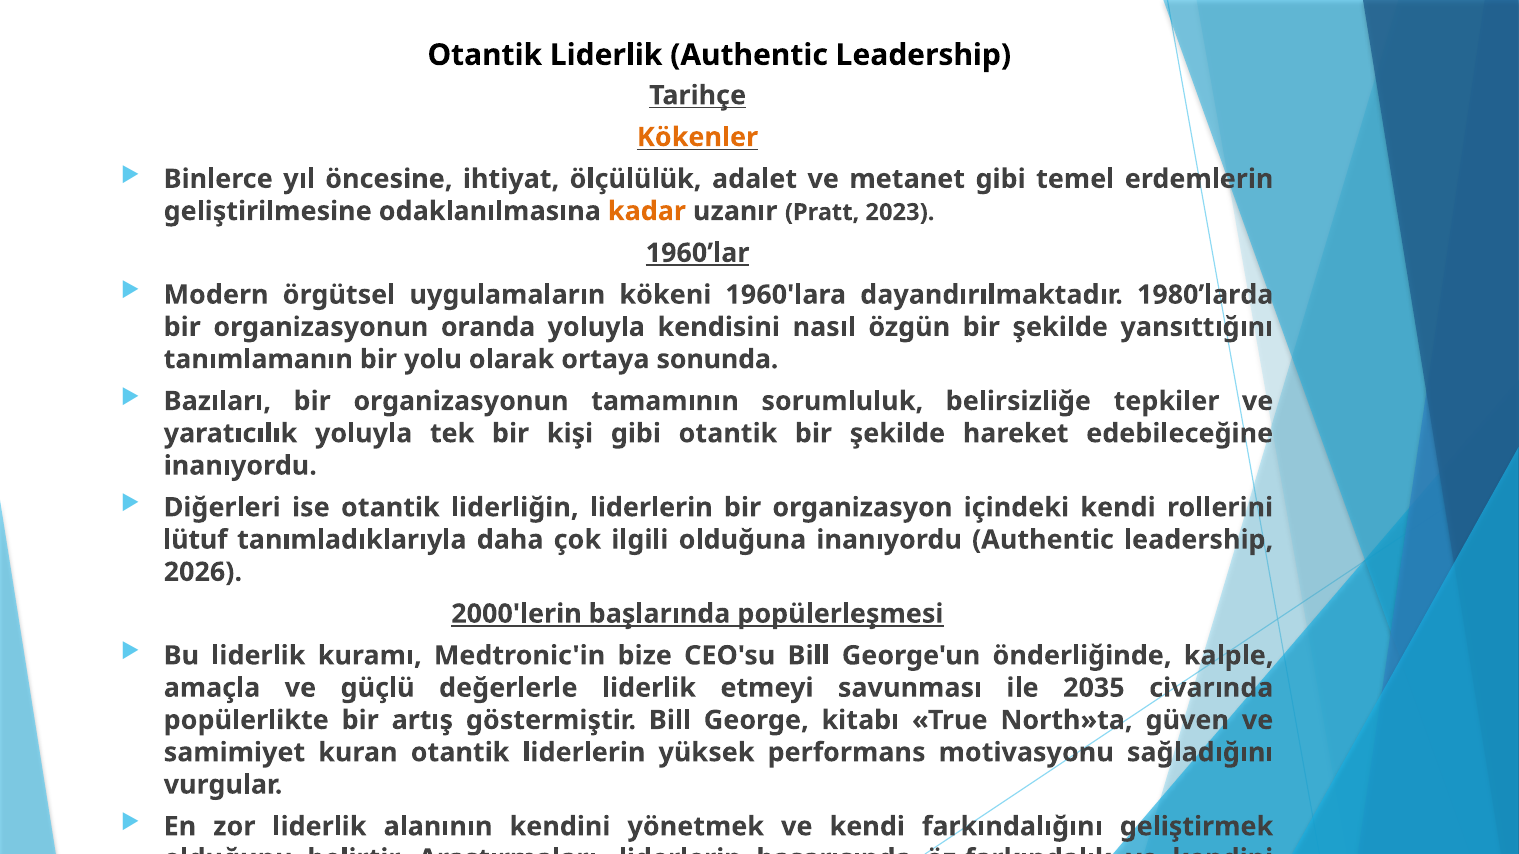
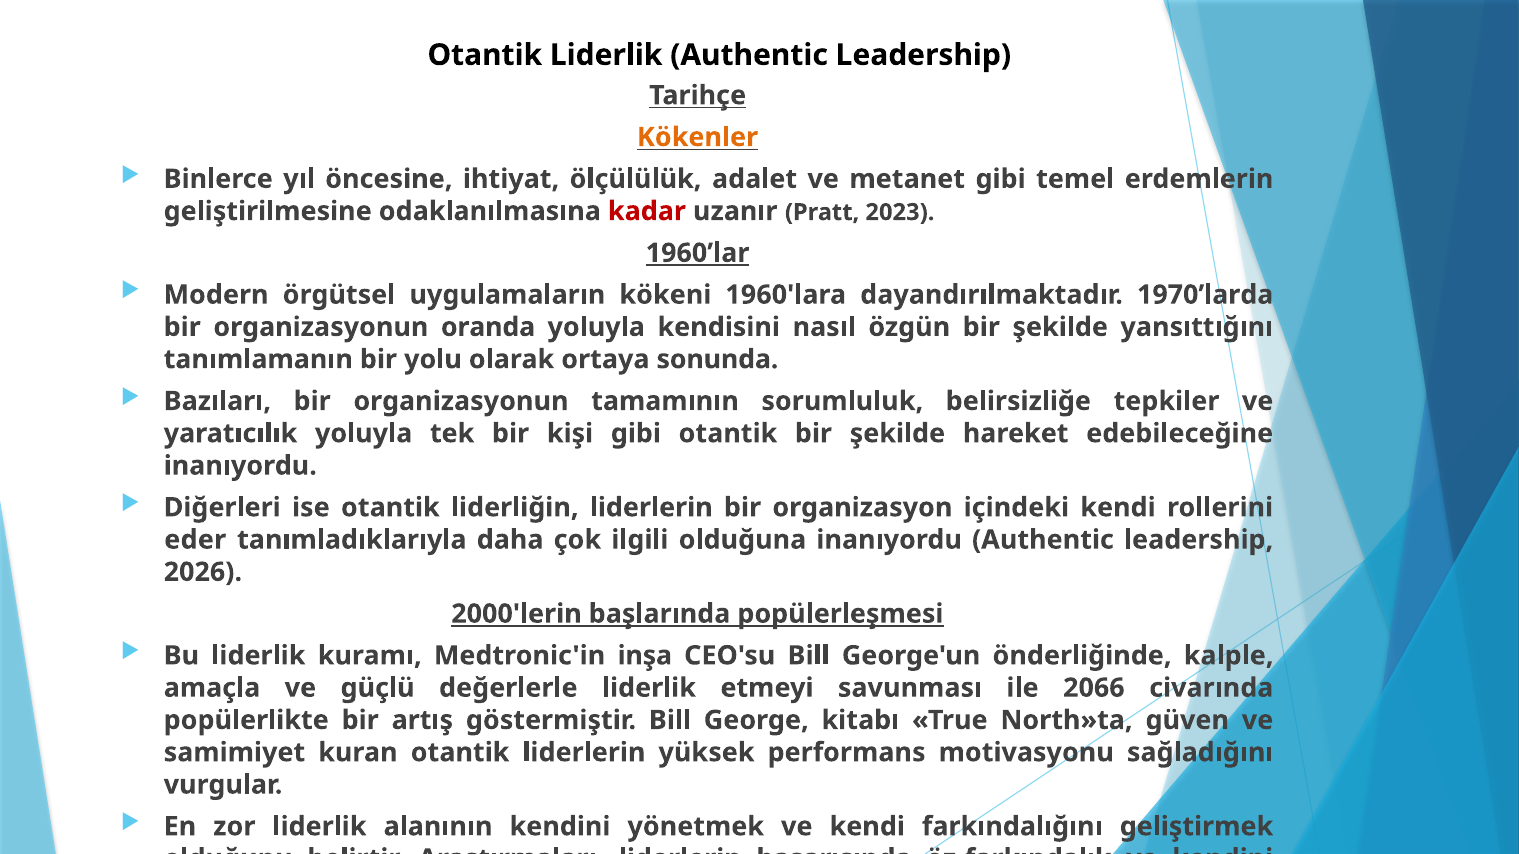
kadar colour: orange -> red
1980’larda: 1980’larda -> 1970’larda
lütuf: lütuf -> eder
bize: bize -> inşa
2035: 2035 -> 2066
